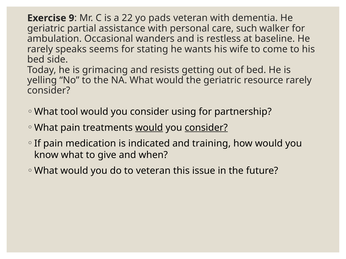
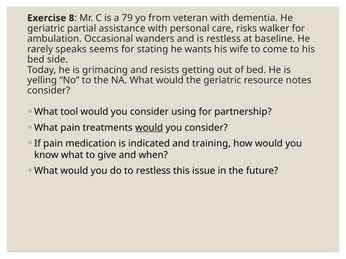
9: 9 -> 8
22: 22 -> 79
pads: pads -> from
such: such -> risks
resource rarely: rarely -> notes
consider at (206, 128) underline: present -> none
to veteran: veteran -> restless
